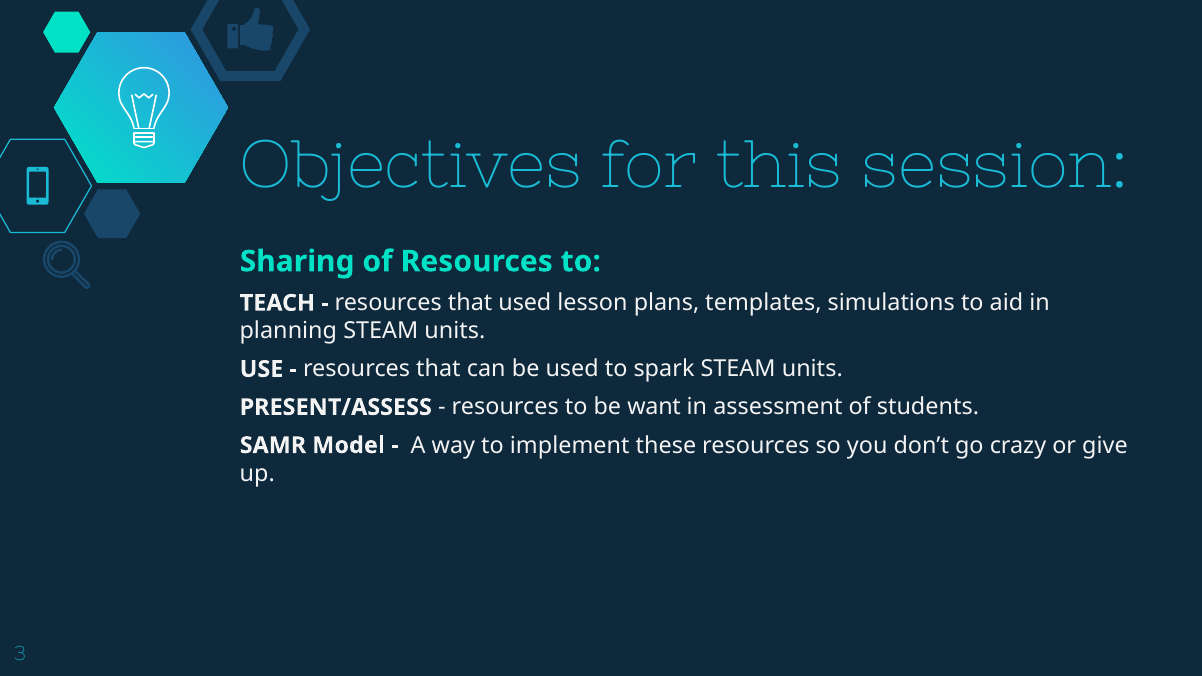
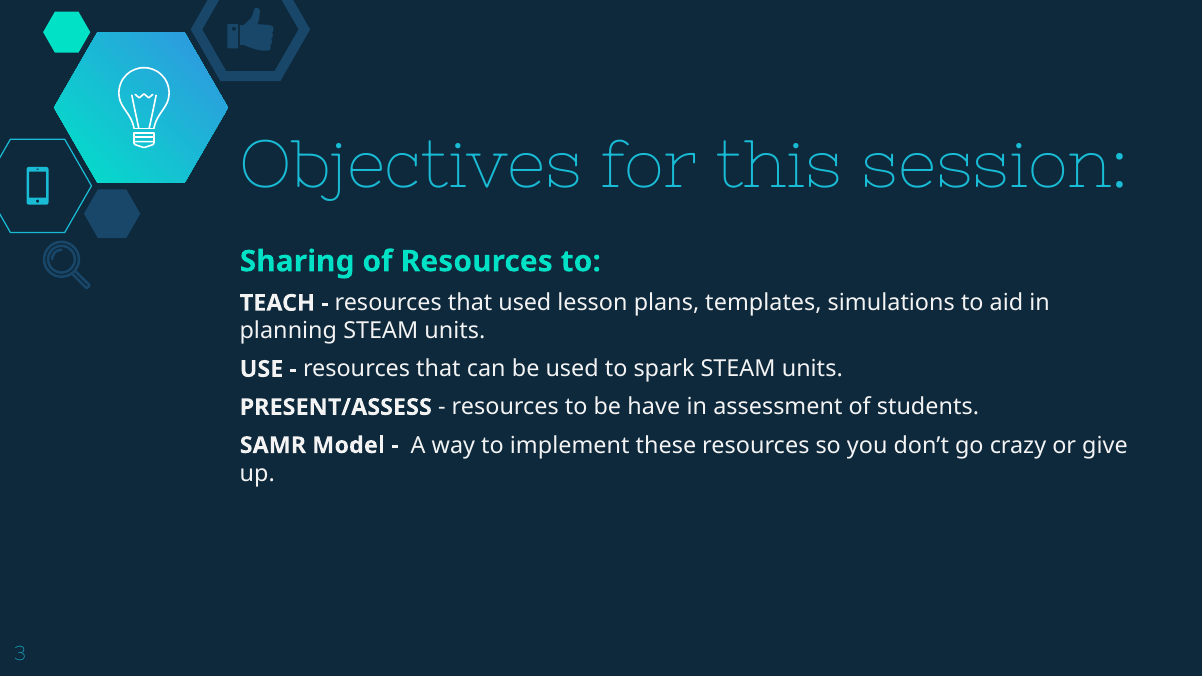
want: want -> have
